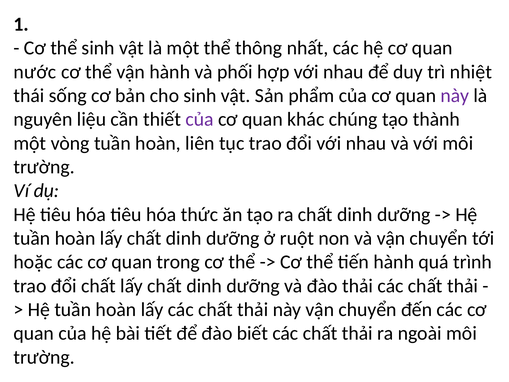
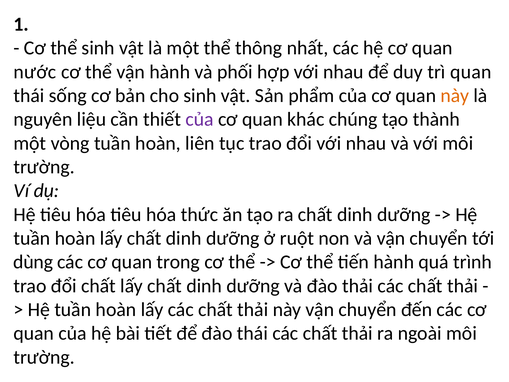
trì nhiệt: nhiệt -> quan
này at (455, 96) colour: purple -> orange
hoặc: hoặc -> dùng
đào biết: biết -> thái
